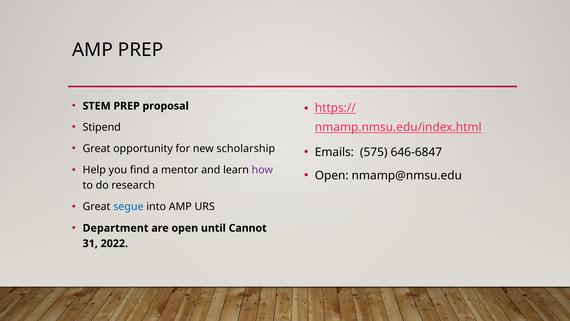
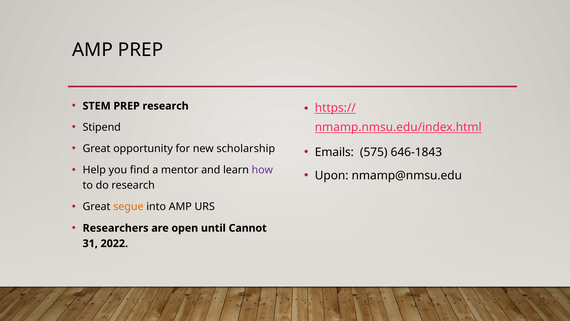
PREP proposal: proposal -> research
646-6847: 646-6847 -> 646-1843
Open at (332, 175): Open -> Upon
segue colour: blue -> orange
Department: Department -> Researchers
